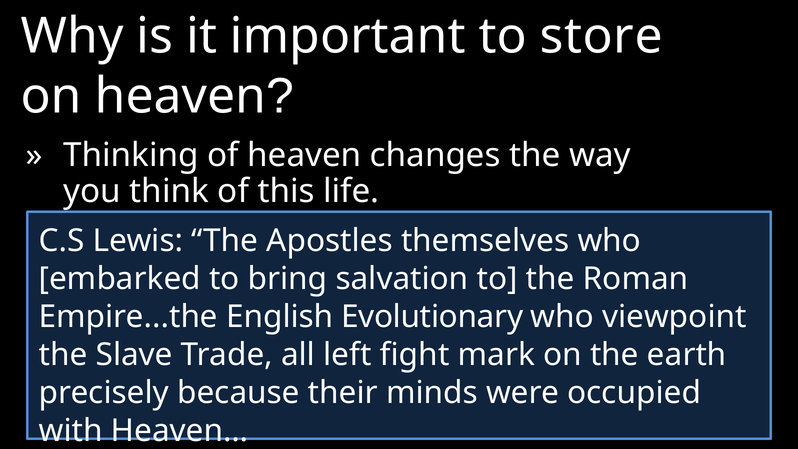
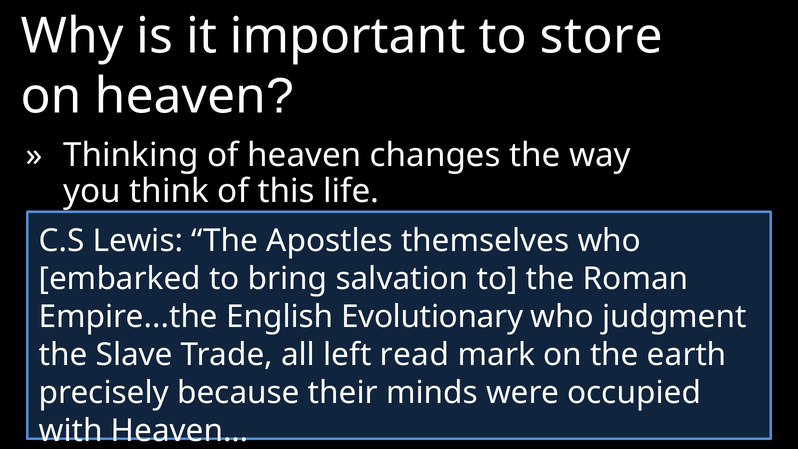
viewpoint: viewpoint -> judgment
fight: fight -> read
